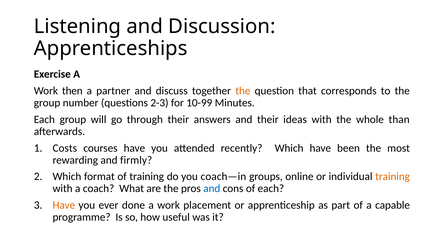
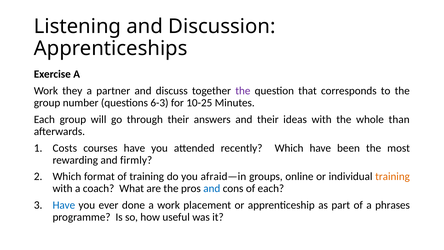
then: then -> they
the at (243, 91) colour: orange -> purple
2-3: 2-3 -> 6-3
10-99: 10-99 -> 10-25
coach—in: coach—in -> afraid—in
Have at (64, 205) colour: orange -> blue
capable: capable -> phrases
